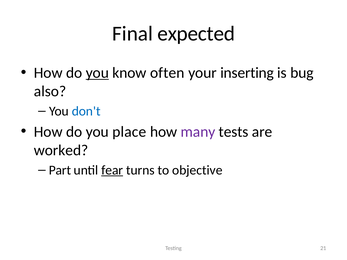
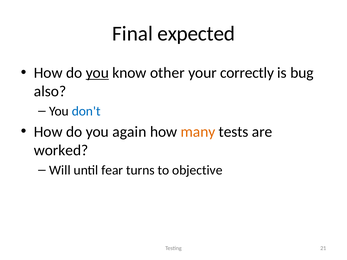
often: often -> other
inserting: inserting -> correctly
place: place -> again
many colour: purple -> orange
Part: Part -> Will
fear underline: present -> none
